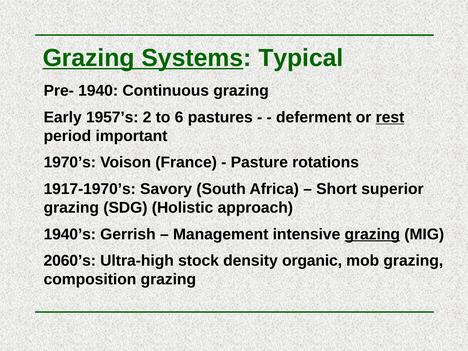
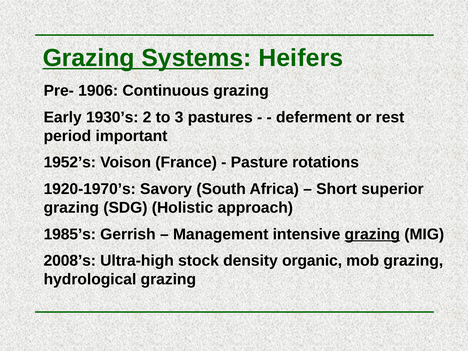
Typical: Typical -> Heifers
1940: 1940 -> 1906
1957’s: 1957’s -> 1930’s
6: 6 -> 3
rest underline: present -> none
1970’s: 1970’s -> 1952’s
1917-1970’s: 1917-1970’s -> 1920-1970’s
1940’s: 1940’s -> 1985’s
2060’s: 2060’s -> 2008’s
composition: composition -> hydrological
